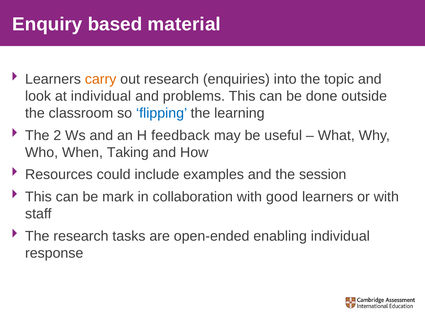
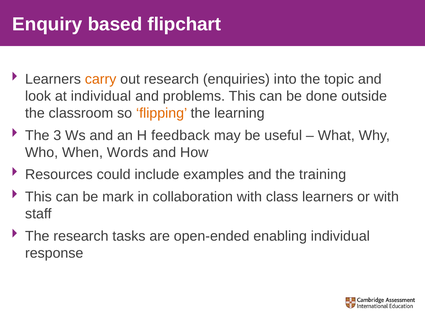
material: material -> flipchart
flipping colour: blue -> orange
2: 2 -> 3
Taking: Taking -> Words
session: session -> training
good: good -> class
